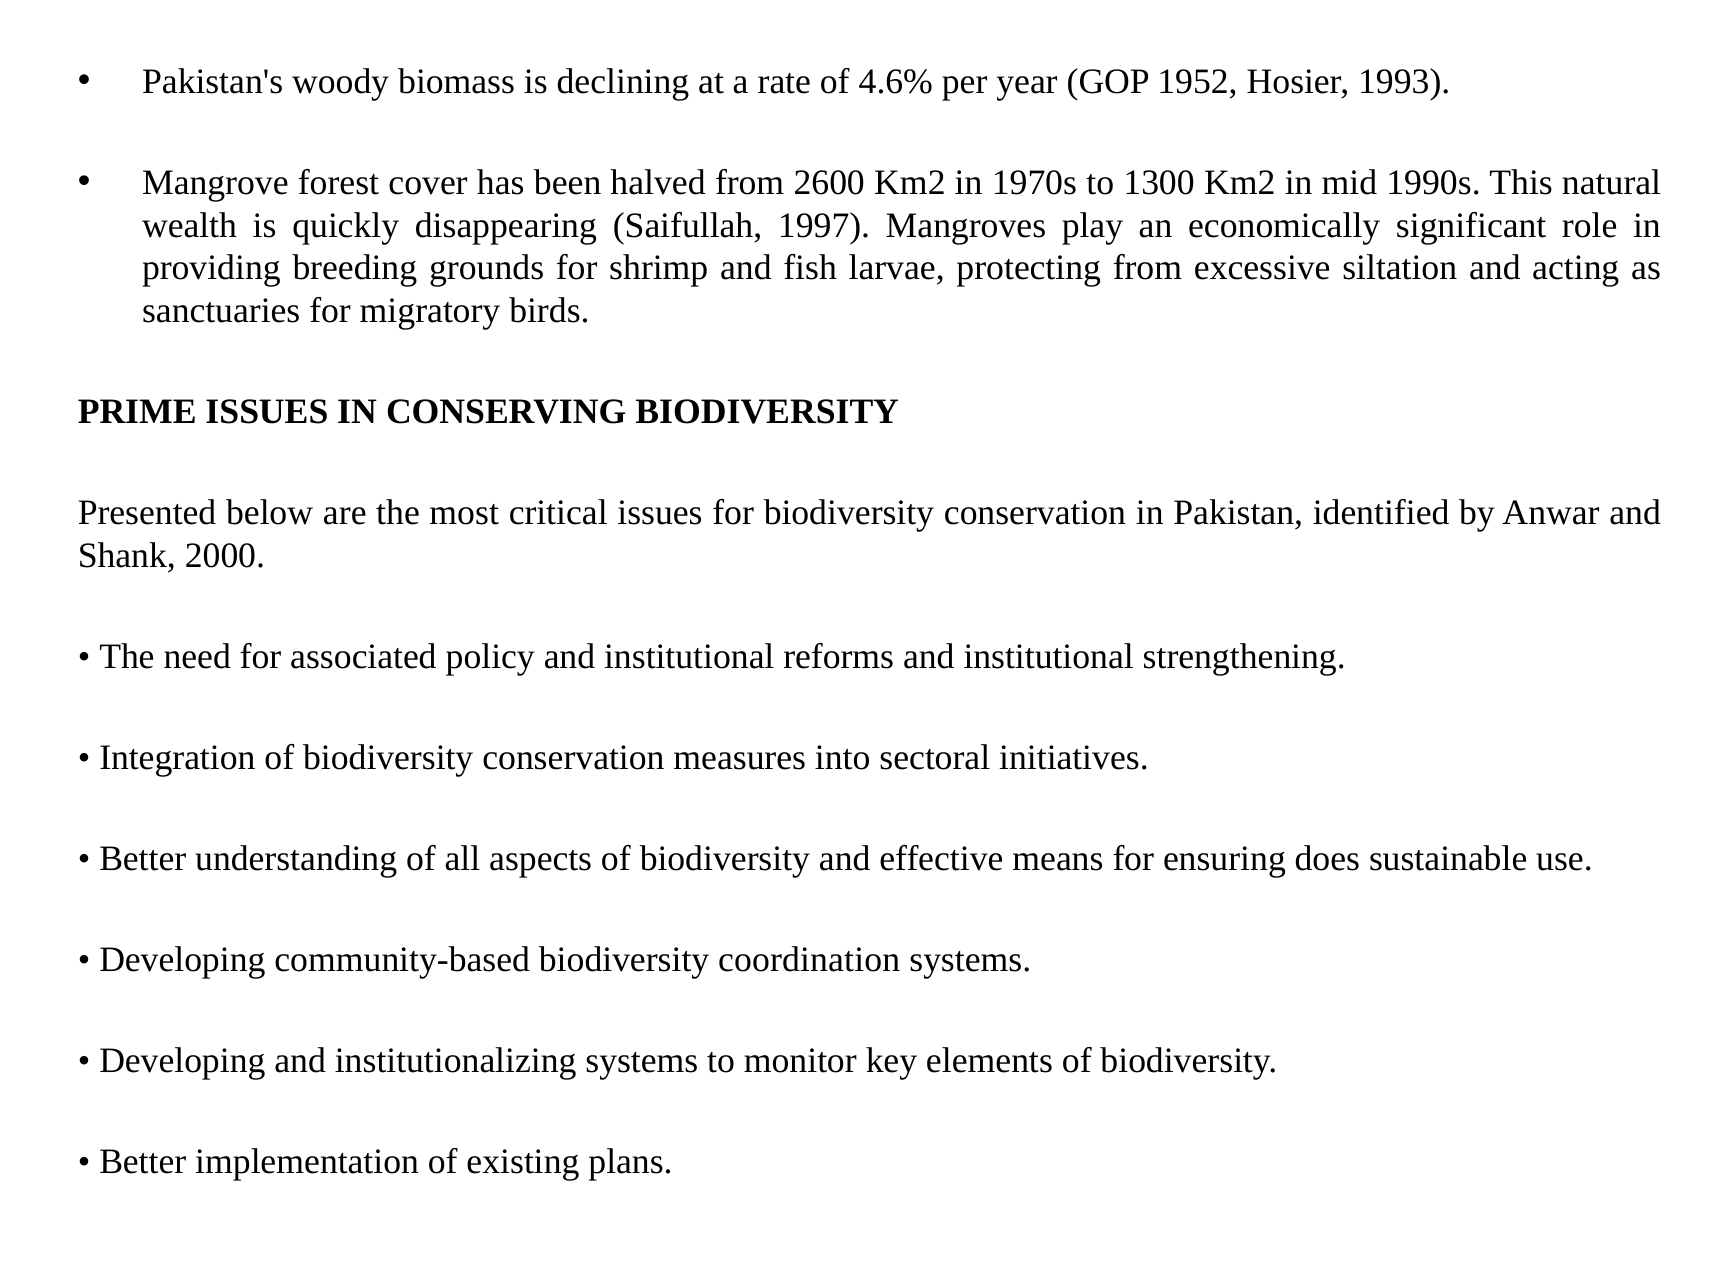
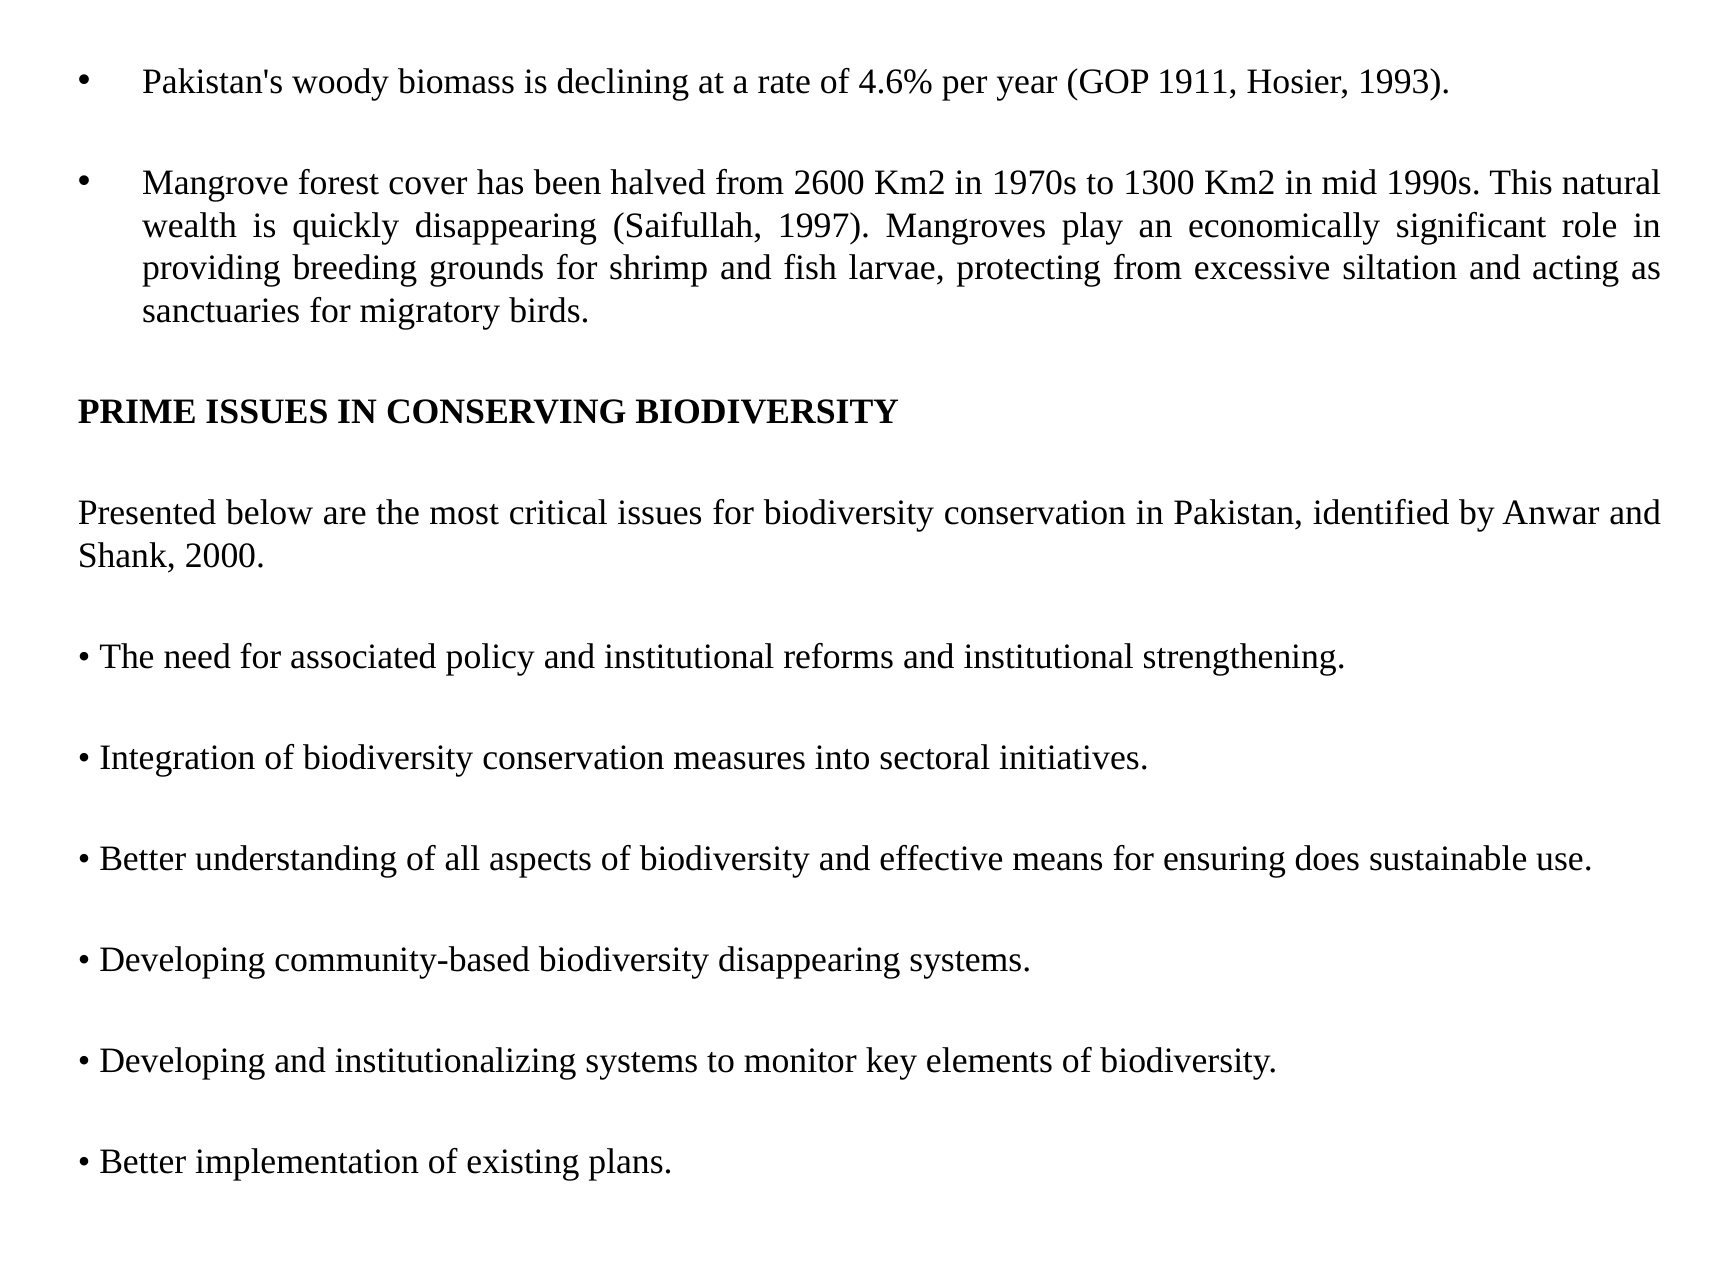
1952: 1952 -> 1911
biodiversity coordination: coordination -> disappearing
